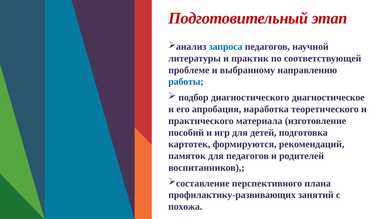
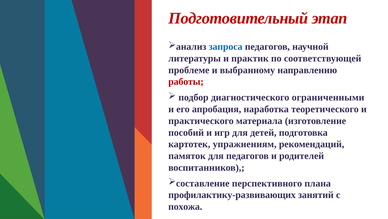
работы colour: blue -> red
диагностическое: диагностическое -> ограниченными
формируются: формируются -> упражнениям
